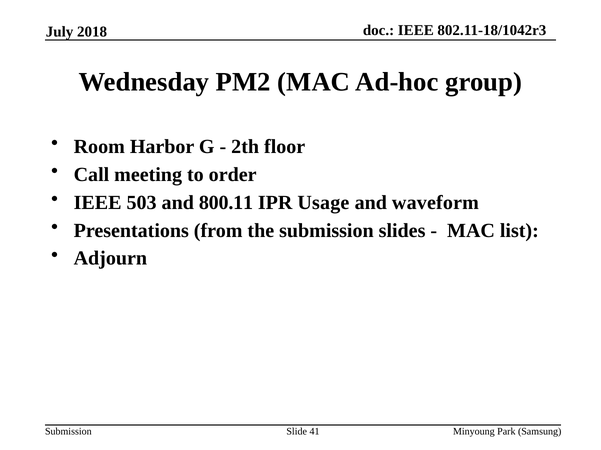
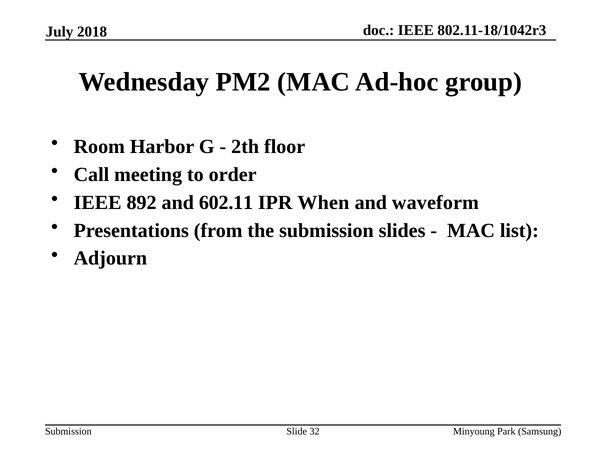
503: 503 -> 892
800.11: 800.11 -> 602.11
Usage: Usage -> When
41: 41 -> 32
